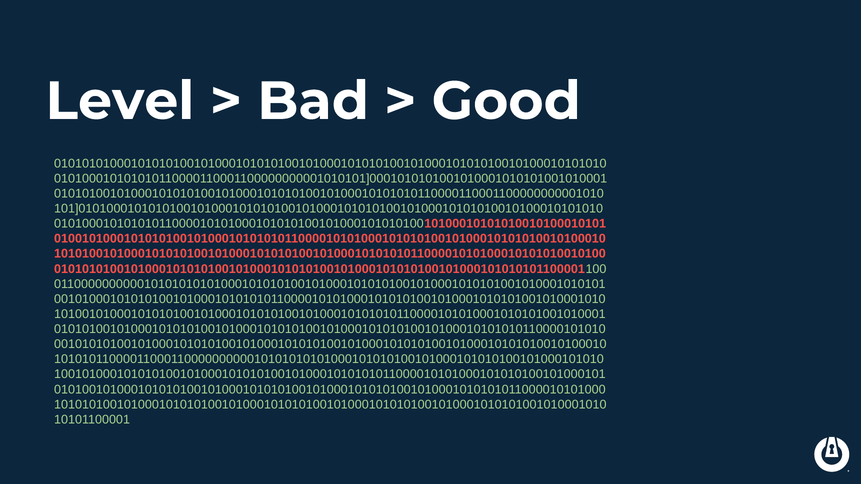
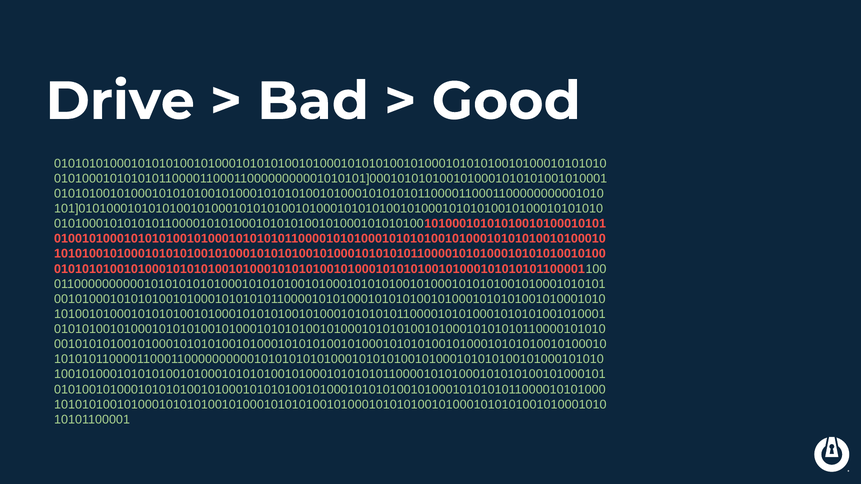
Level: Level -> Drive
